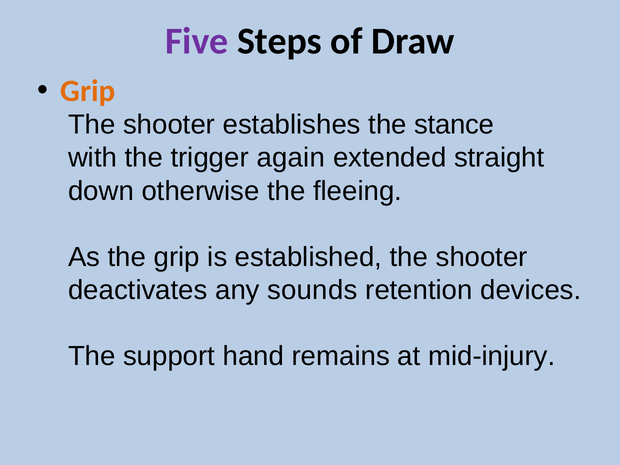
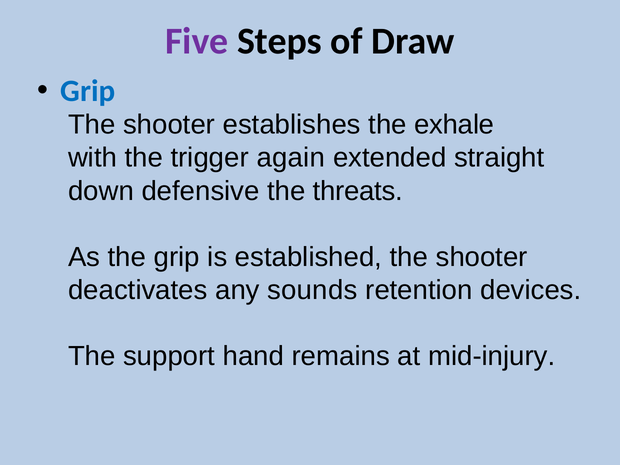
Grip at (88, 91) colour: orange -> blue
stance: stance -> exhale
otherwise: otherwise -> defensive
fleeing: fleeing -> threats
